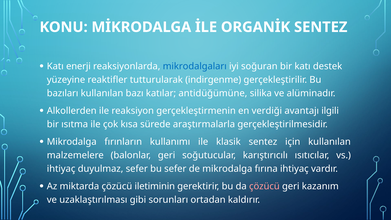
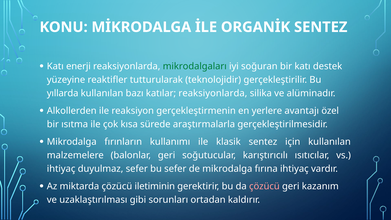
mikrodalgaları colour: blue -> green
indirgenme: indirgenme -> teknolojidir
bazıları: bazıları -> yıllarda
katılar antidüğümüne: antidüğümüne -> reaksiyonlarda
verdiği: verdiği -> yerlere
ilgili: ilgili -> özel
